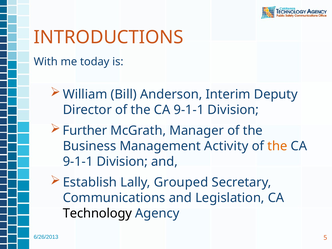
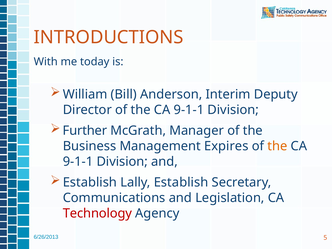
Activity: Activity -> Expires
Lally Grouped: Grouped -> Establish
Technology colour: black -> red
